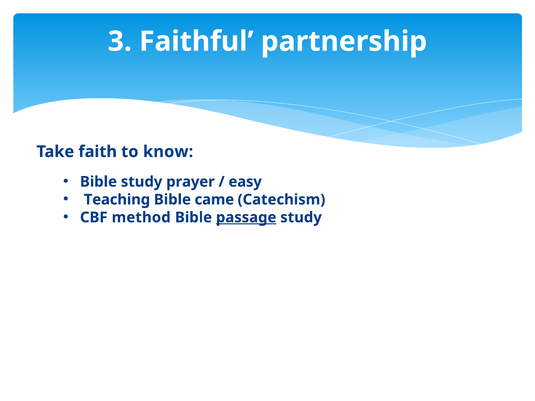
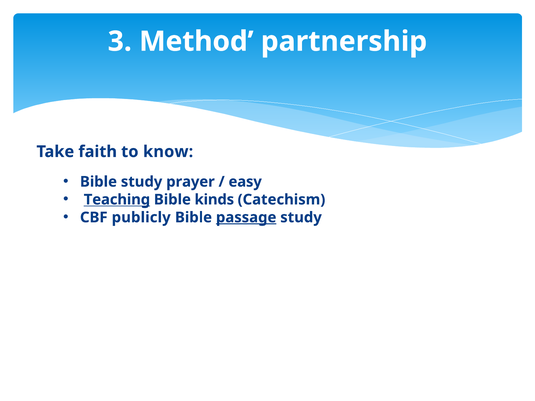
Faithful: Faithful -> Method
Teaching underline: none -> present
came: came -> kinds
method: method -> publicly
